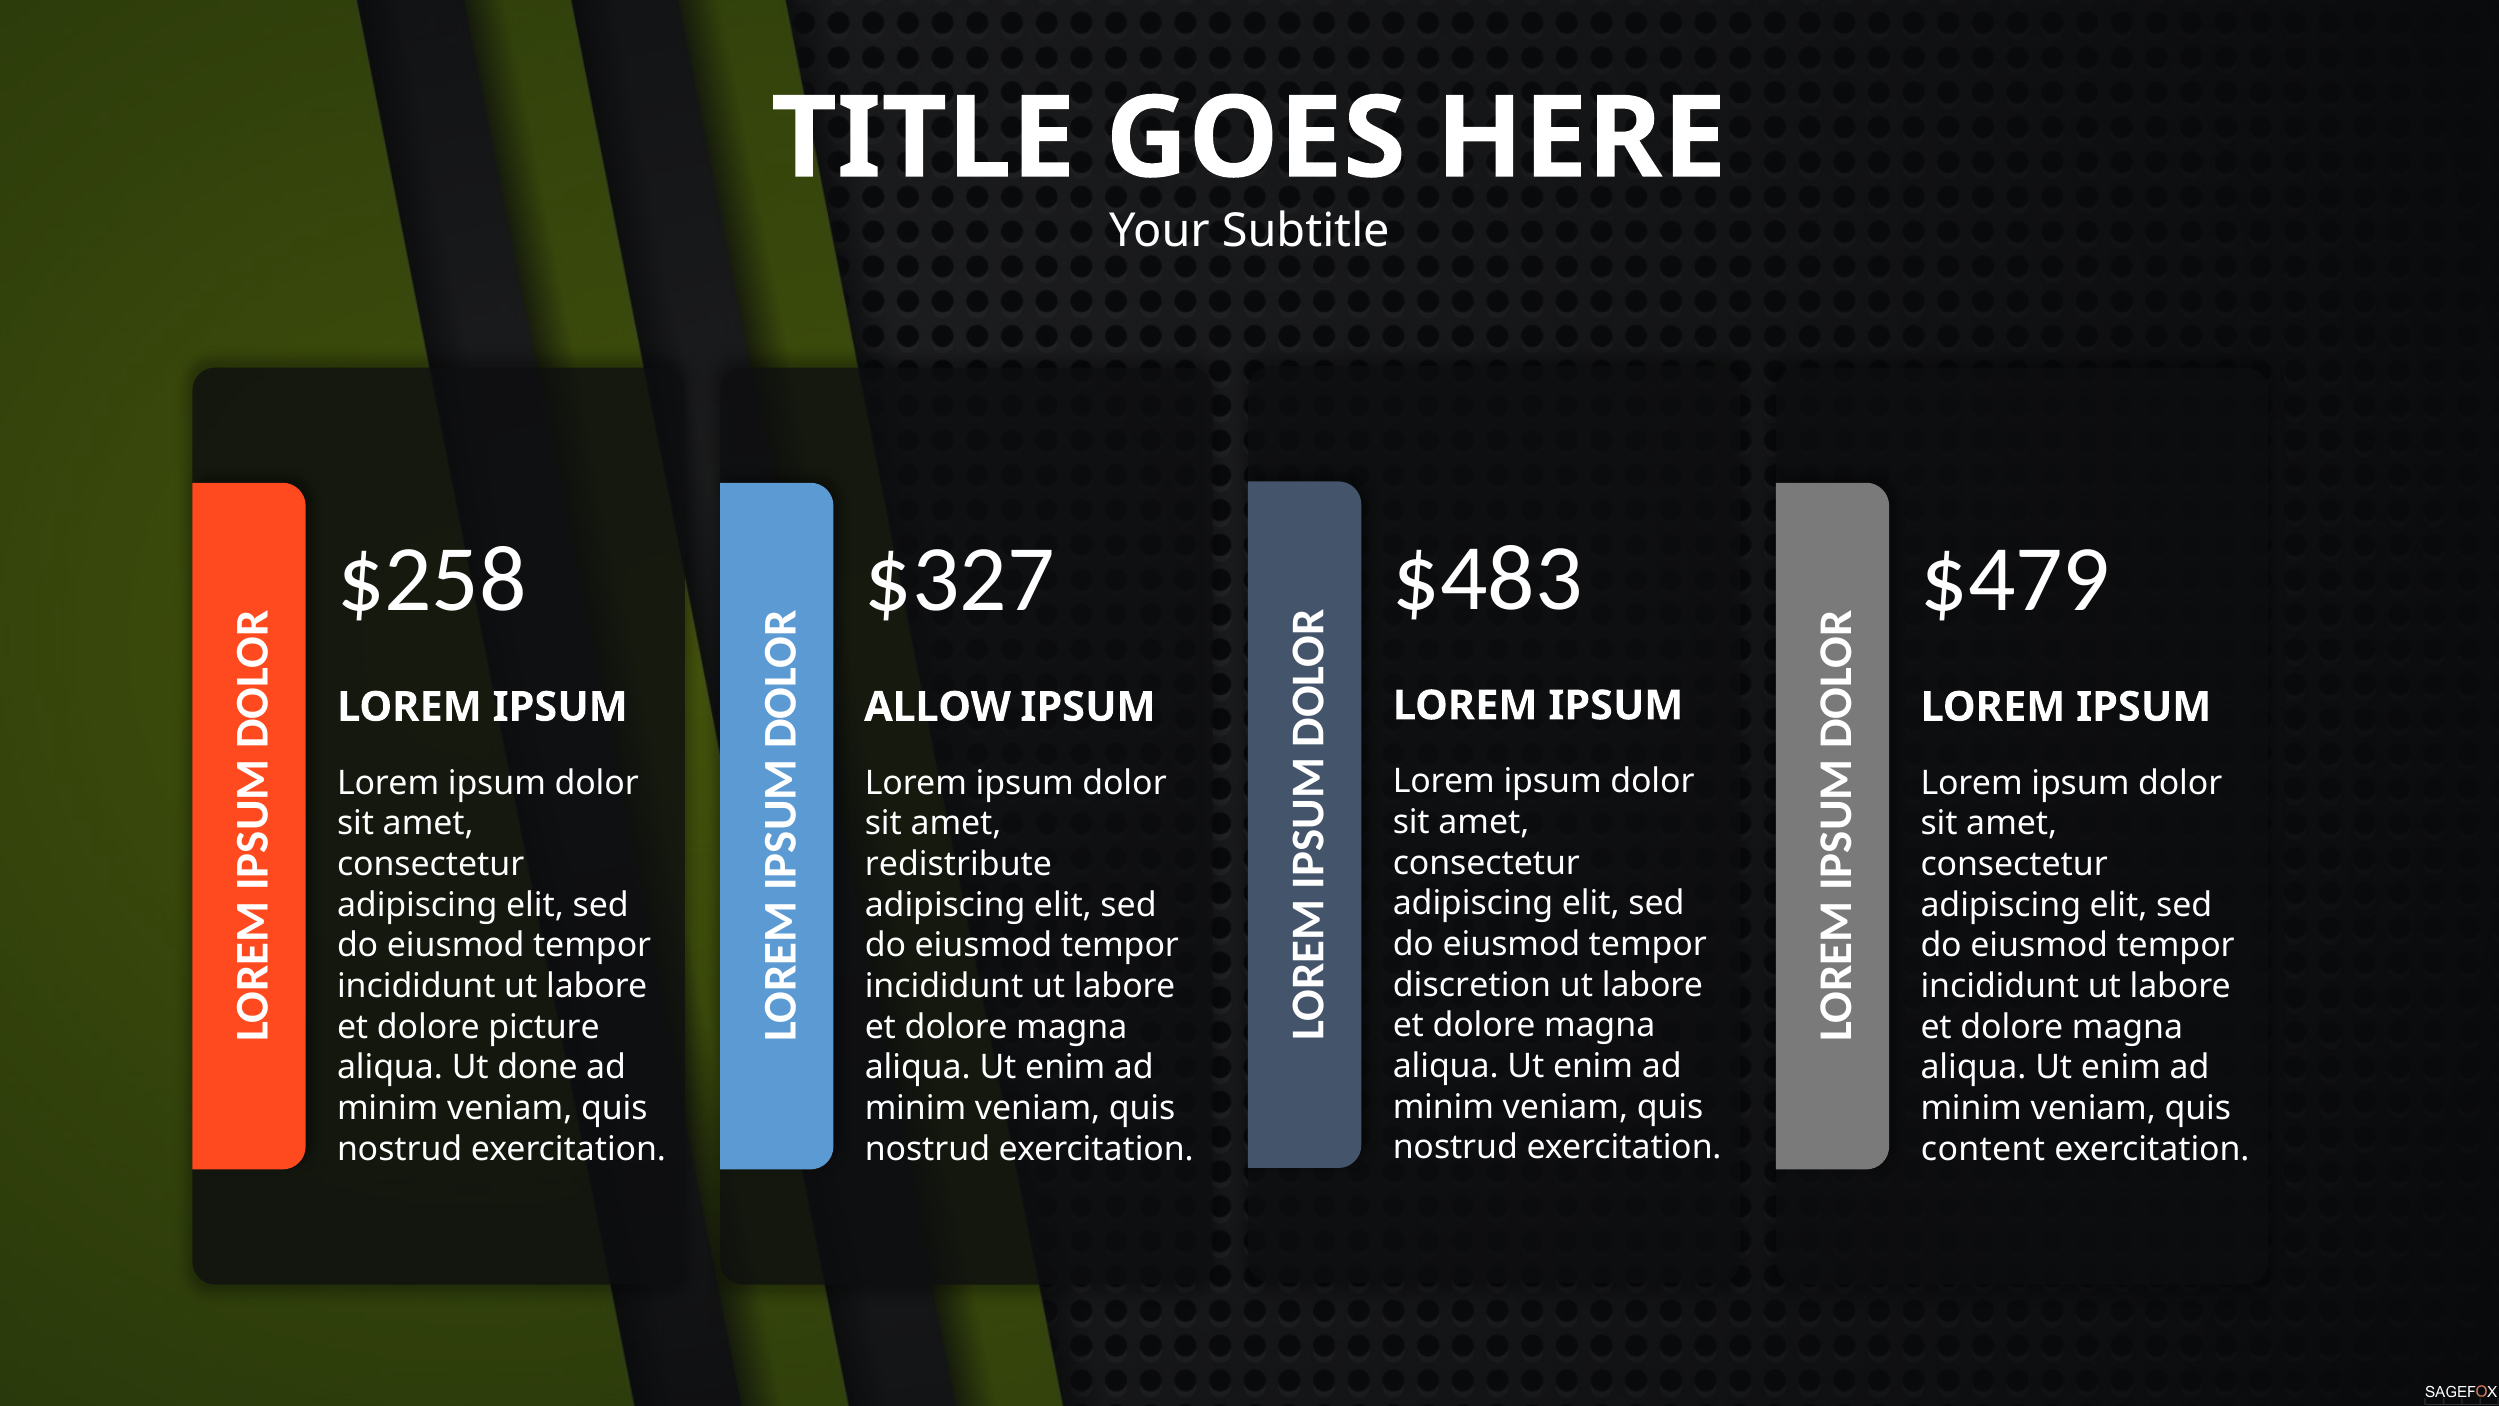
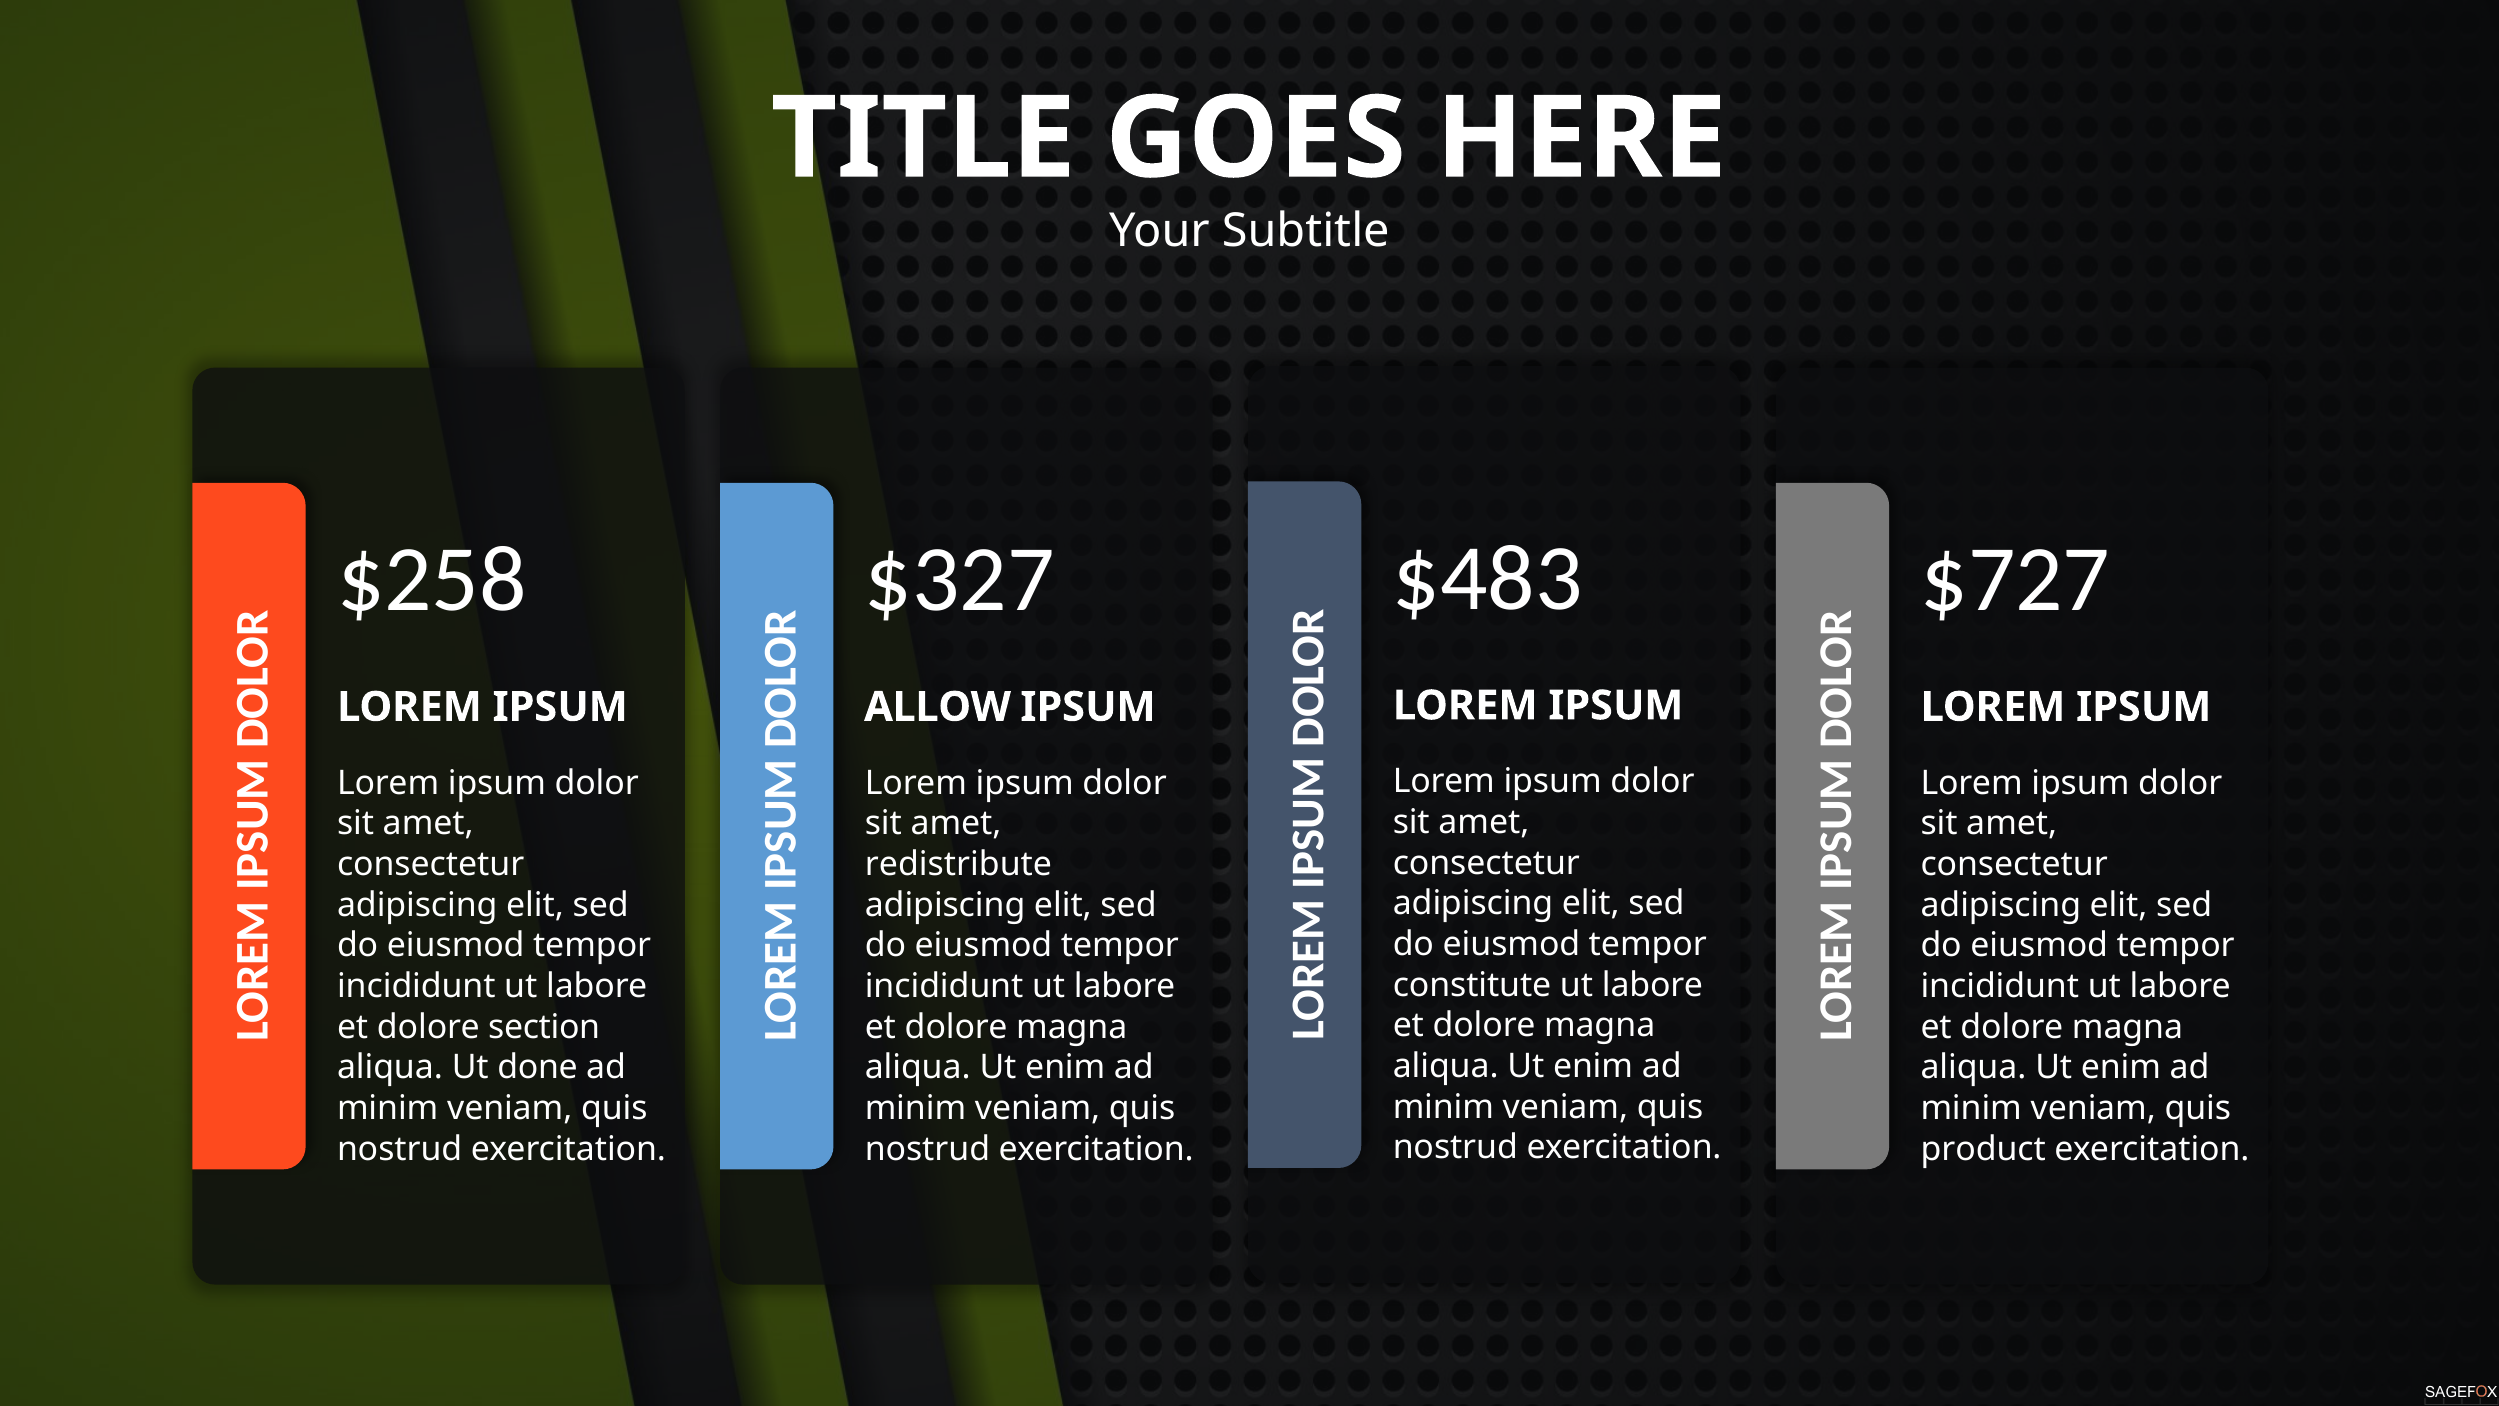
$479: $479 -> $727
discretion: discretion -> constitute
picture: picture -> section
content: content -> product
